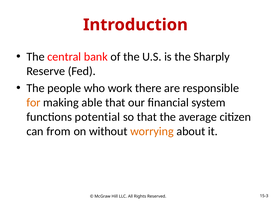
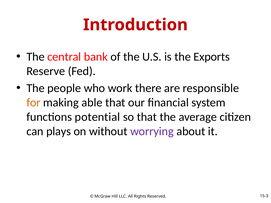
Sharply: Sharply -> Exports
from: from -> plays
worrying colour: orange -> purple
